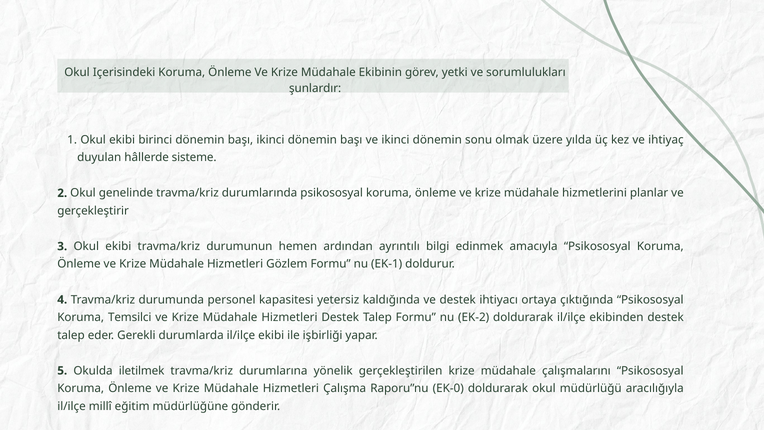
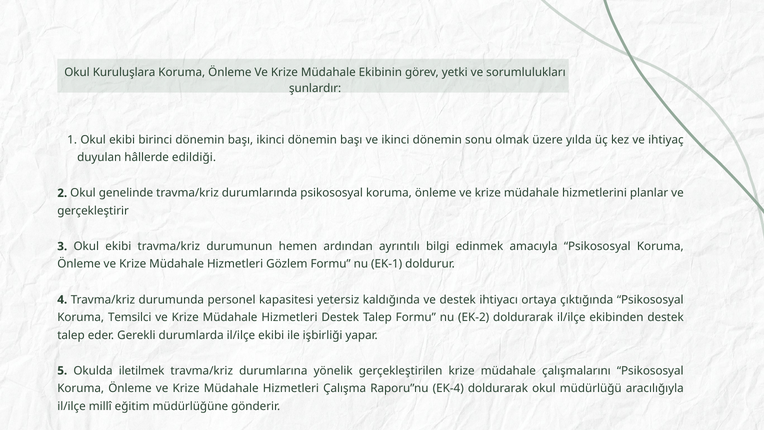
Içerisindeki: Içerisindeki -> Kuruluşlara
sisteme: sisteme -> edildiği
EK-0: EK-0 -> EK-4
